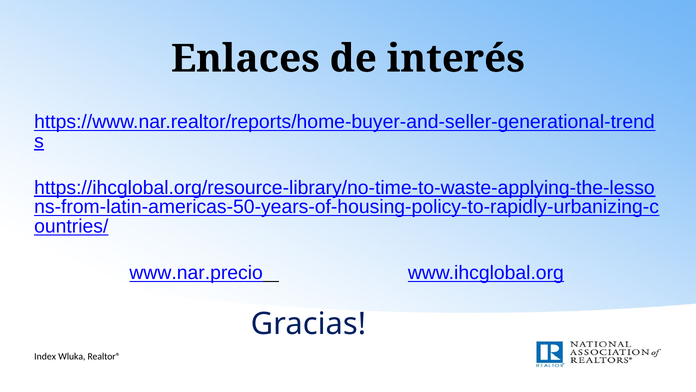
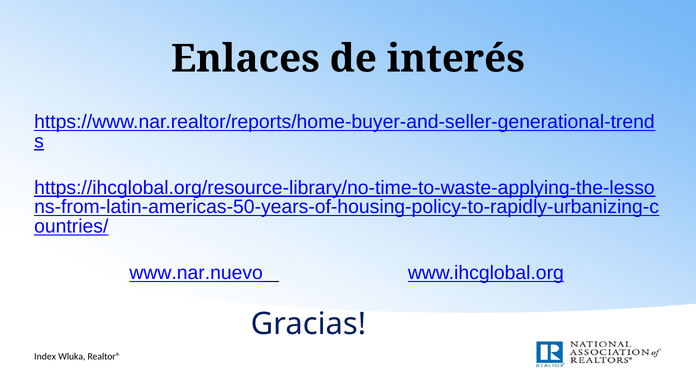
www.nar.precio: www.nar.precio -> www.nar.nuevo
